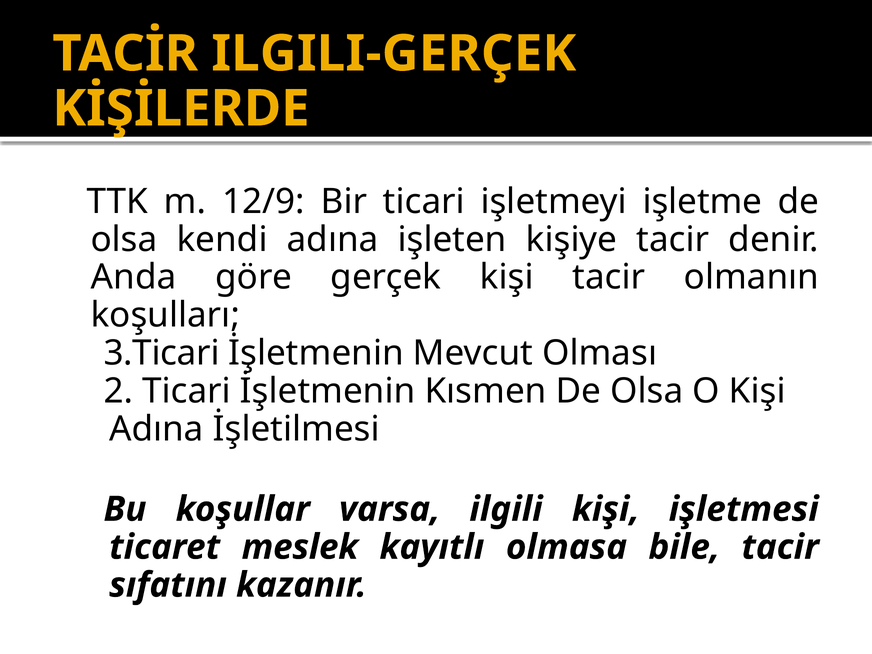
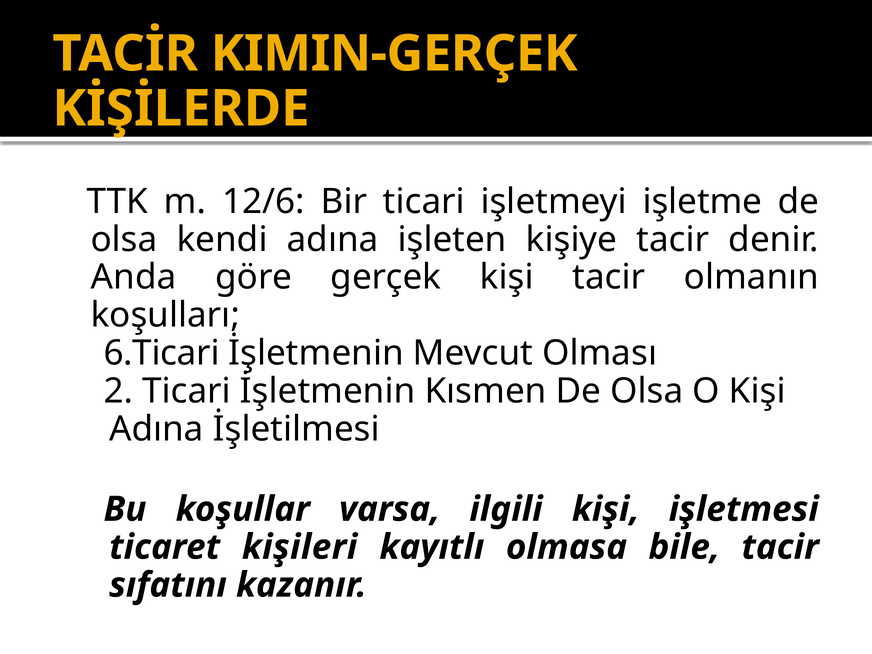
ILGILI-GERÇEK: ILGILI-GERÇEK -> KIMIN-GERÇEK
12/9: 12/9 -> 12/6
3.Ticari: 3.Ticari -> 6.Ticari
meslek: meslek -> kişileri
